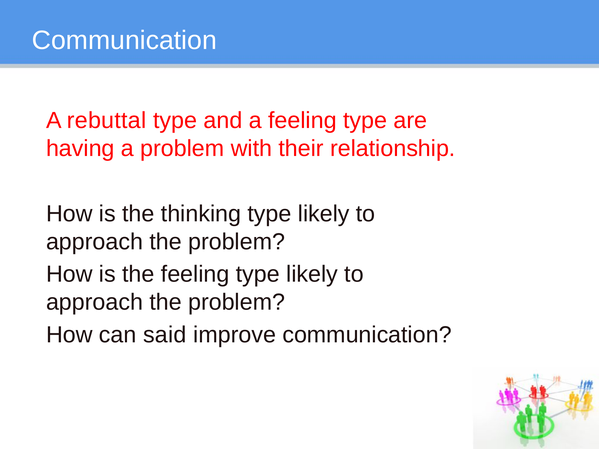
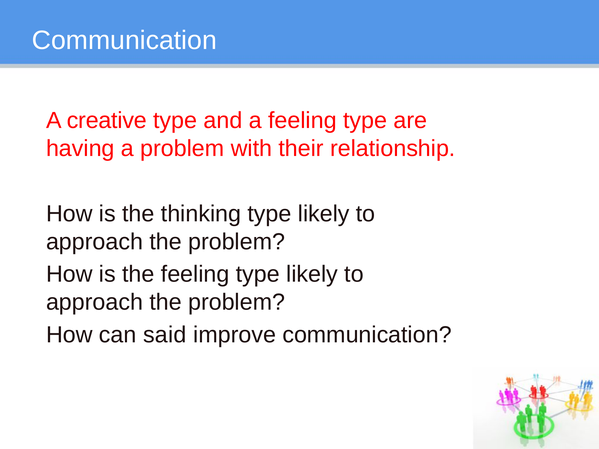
rebuttal: rebuttal -> creative
